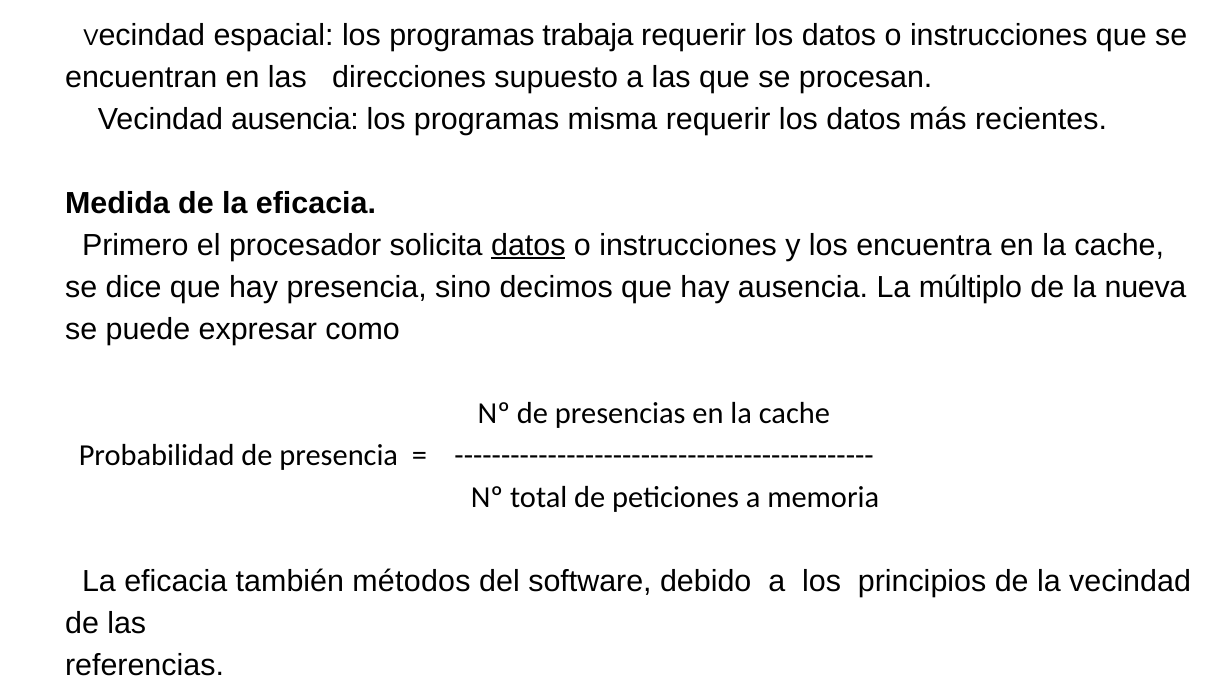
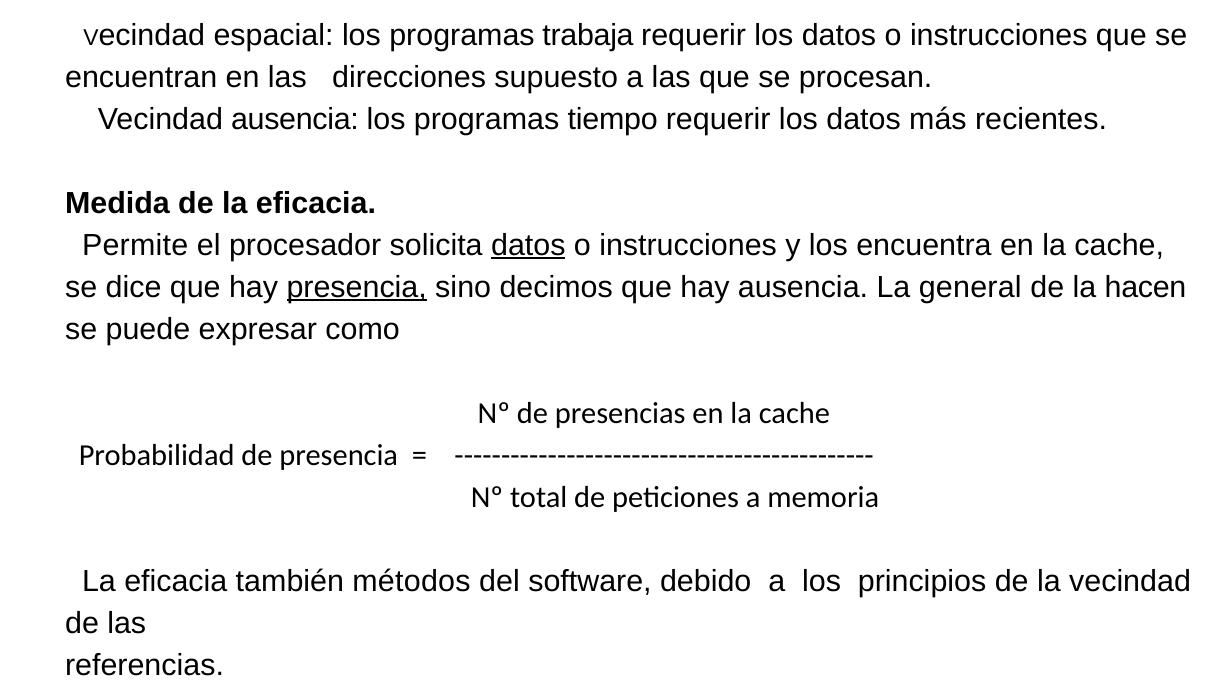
misma: misma -> tiempo
Primero: Primero -> Permite
presencia at (357, 287) underline: none -> present
múltiplo: múltiplo -> general
nueva: nueva -> hacen
